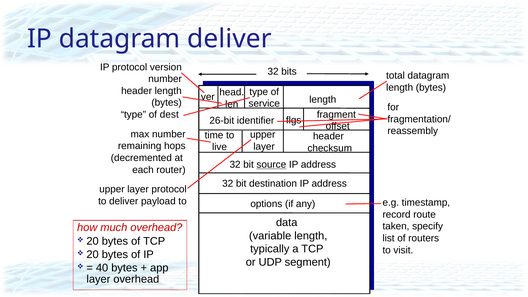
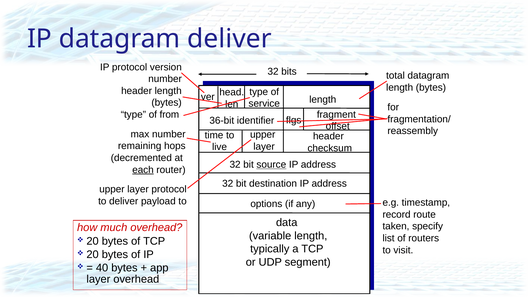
dest: dest -> from
26-bit: 26-bit -> 36-bit
each underline: none -> present
